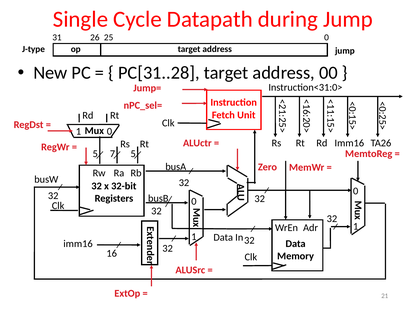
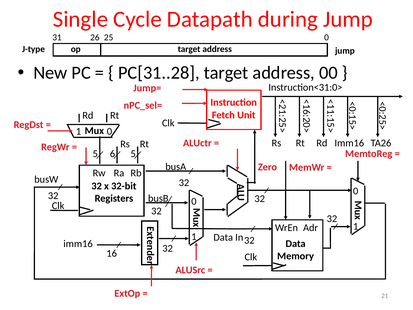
5 7: 7 -> 6
